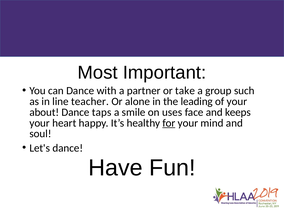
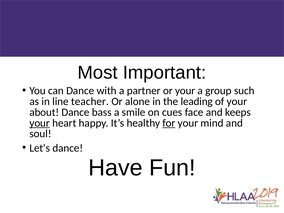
or take: take -> your
taps: taps -> bass
uses: uses -> cues
your at (40, 123) underline: none -> present
